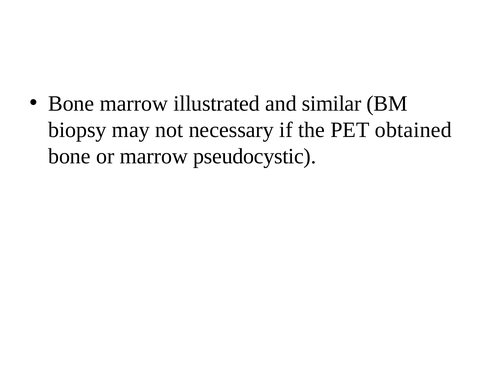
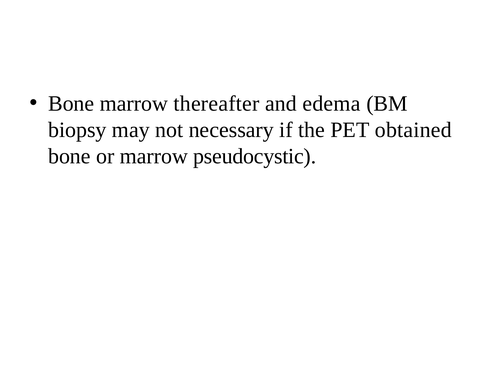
illustrated: illustrated -> thereafter
similar: similar -> edema
